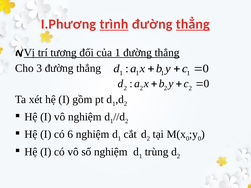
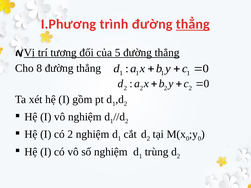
trình underline: present -> none
của 1: 1 -> 5
3: 3 -> 8
có 6: 6 -> 2
